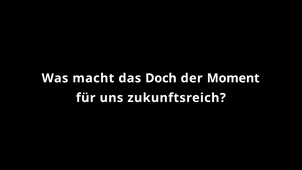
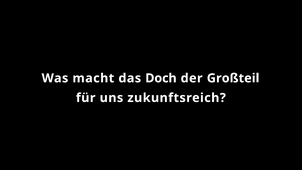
Moment: Moment -> Großteil
